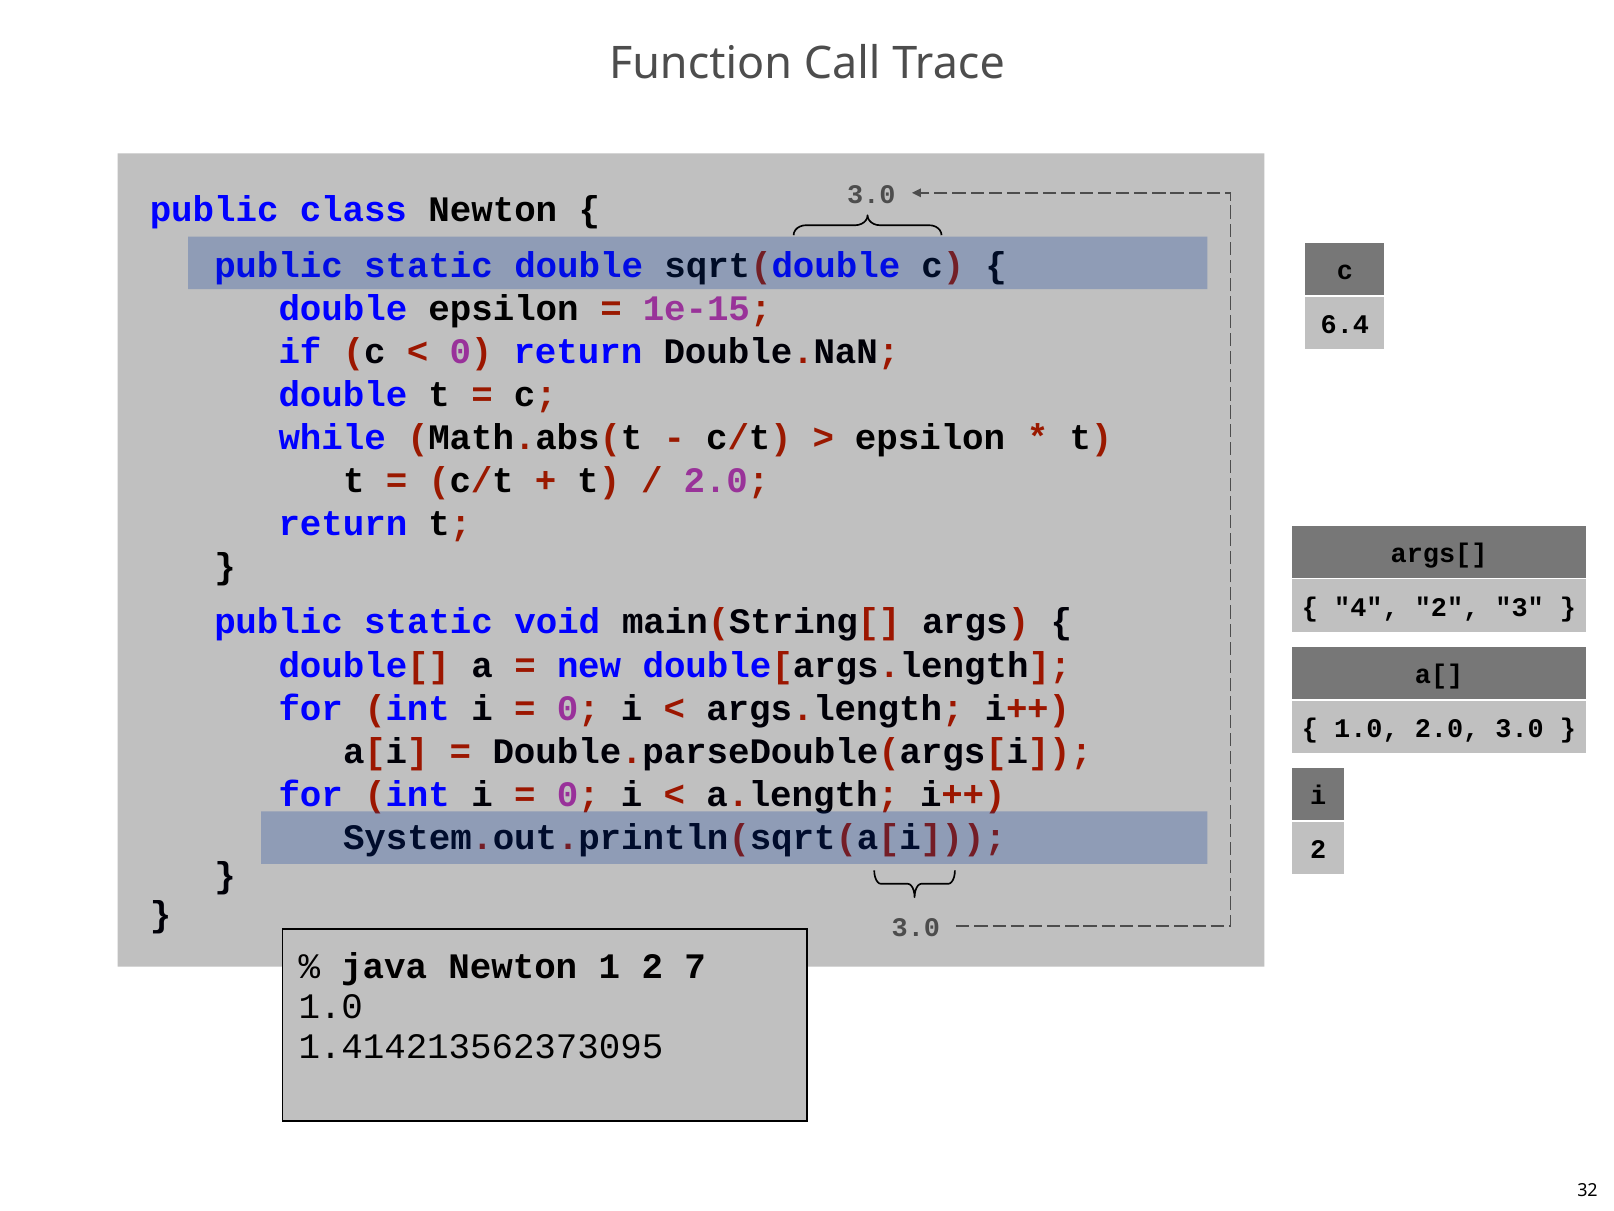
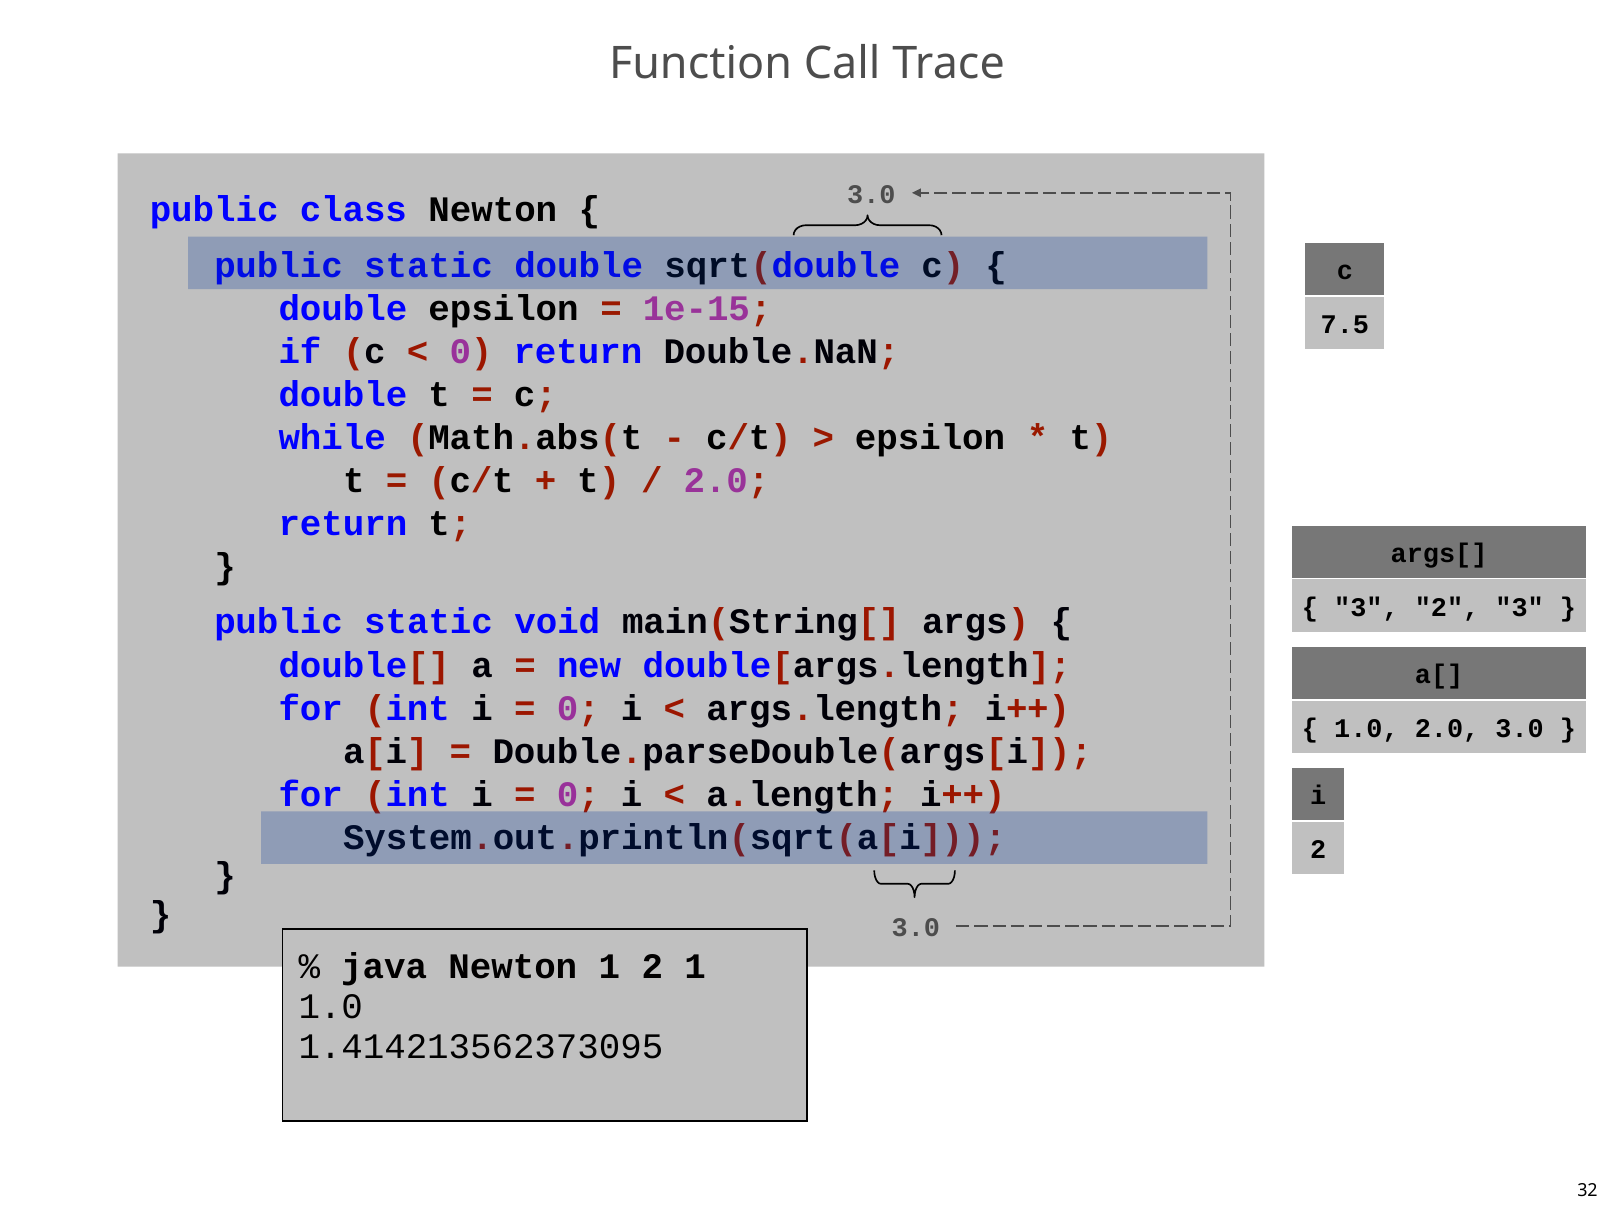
6.4: 6.4 -> 7.5
4 at (1366, 607): 4 -> 3
2 7: 7 -> 1
